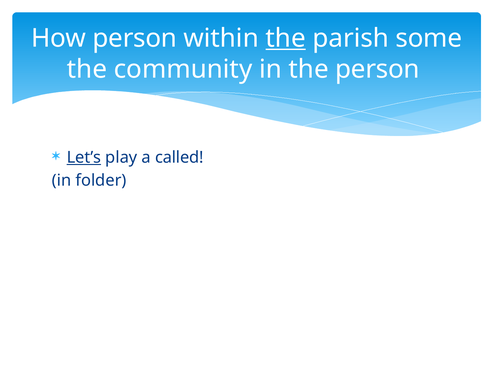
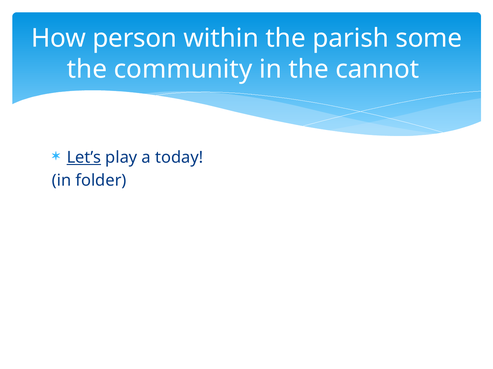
the at (286, 38) underline: present -> none
the person: person -> cannot
called: called -> today
